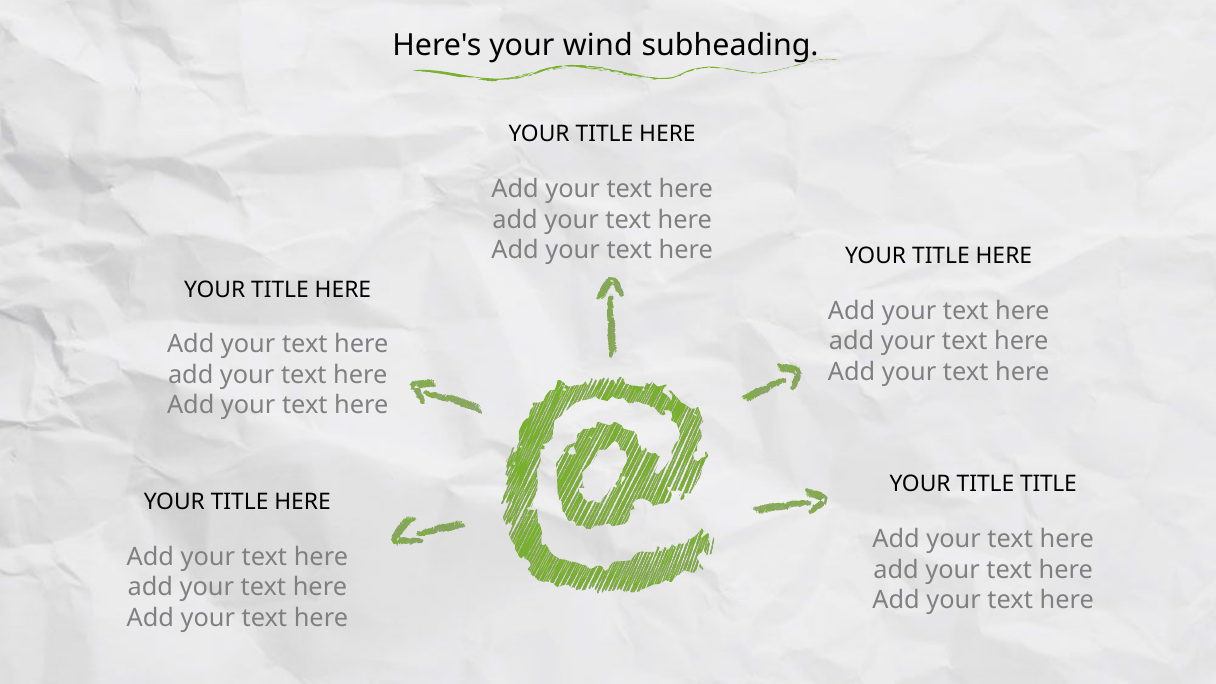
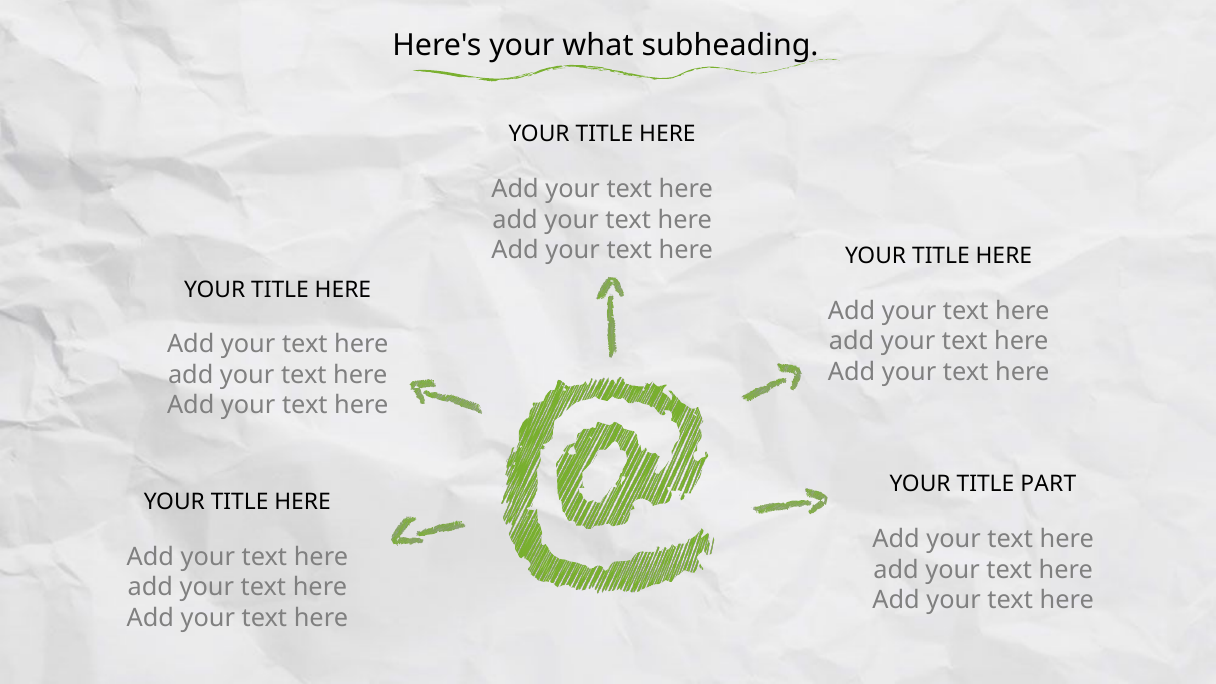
wind: wind -> what
TITLE TITLE: TITLE -> PART
